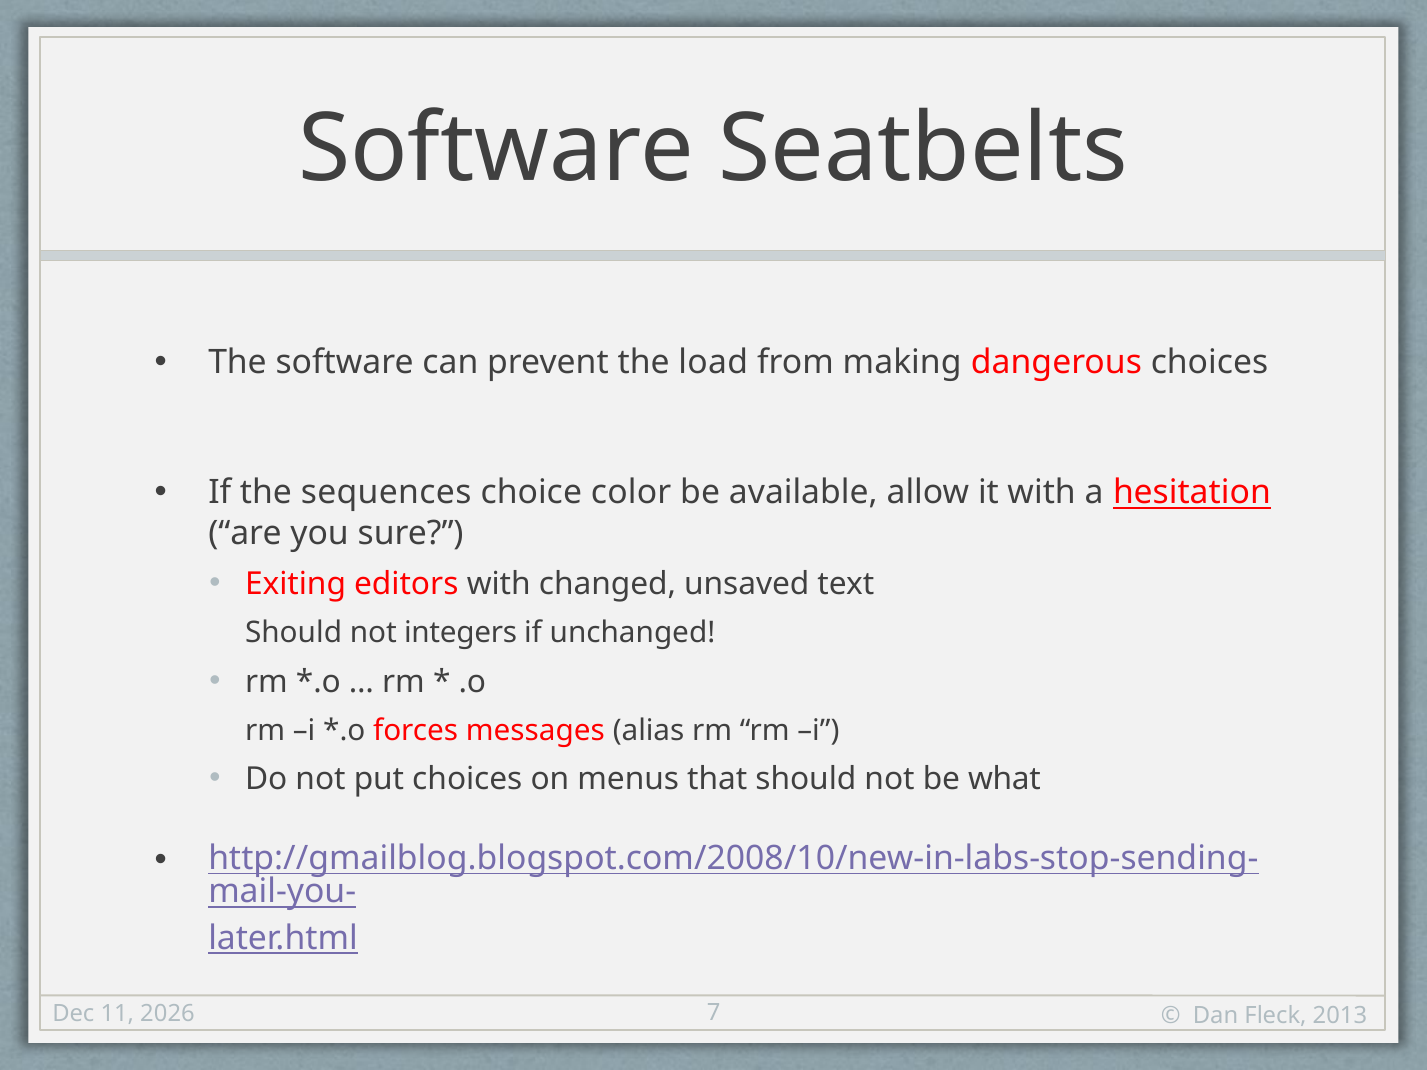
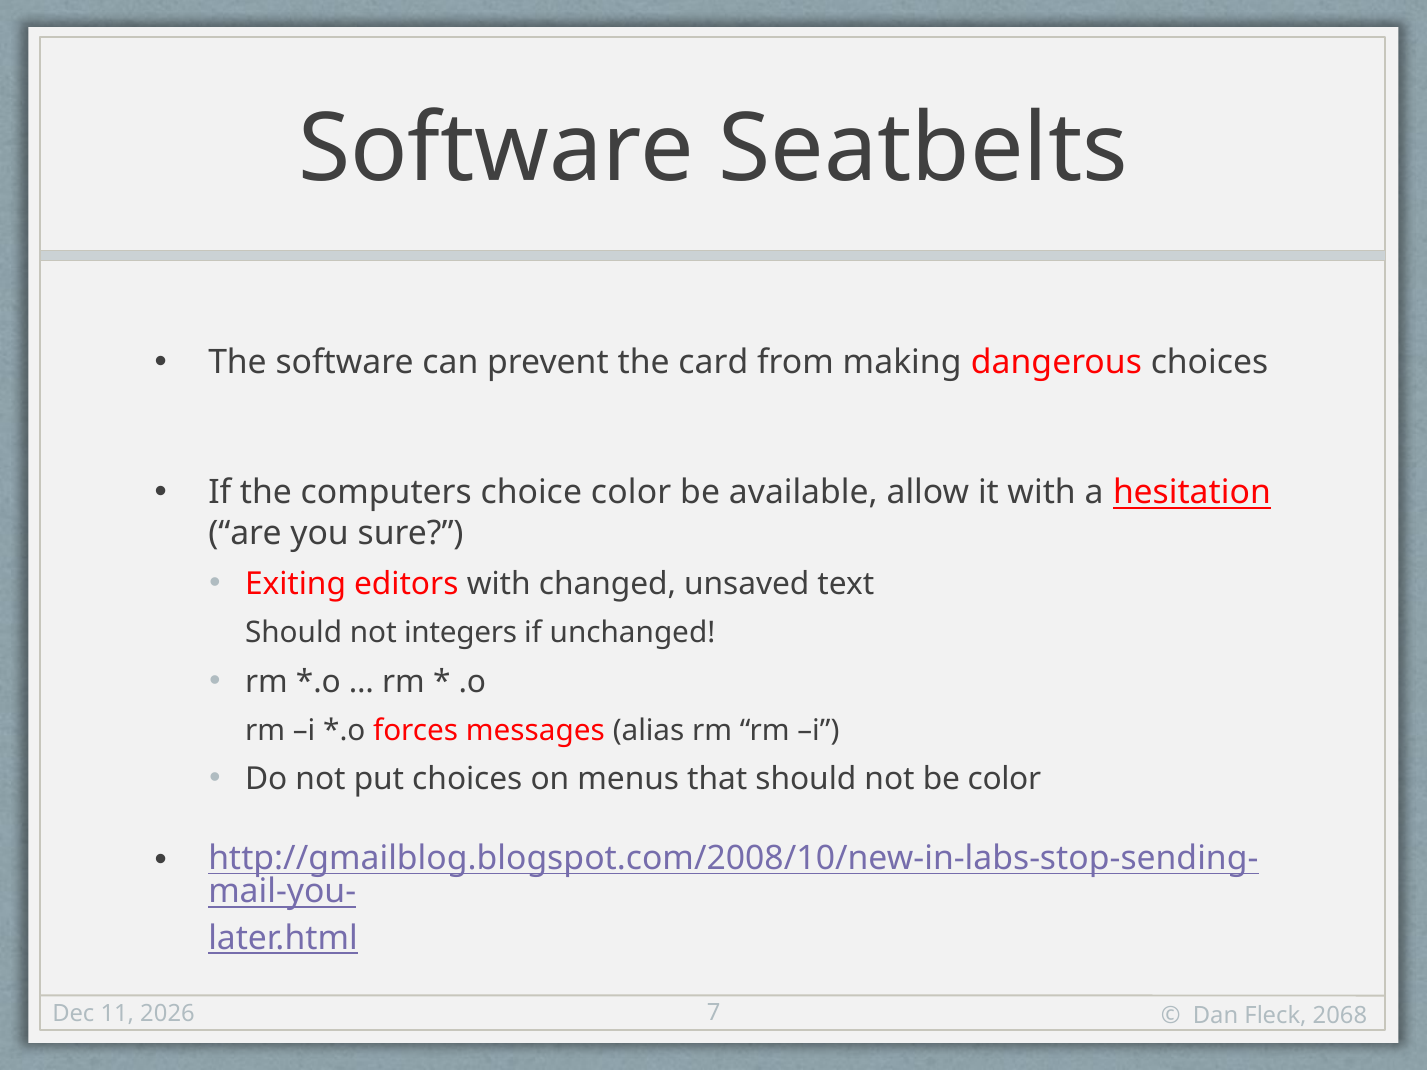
load: load -> card
sequences: sequences -> computers
be what: what -> color
2013: 2013 -> 2068
